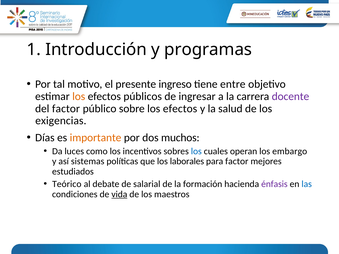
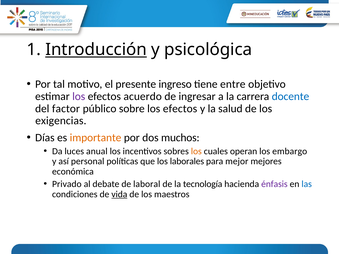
Introducción underline: none -> present
programas: programas -> psicológica
los at (79, 96) colour: orange -> purple
públicos: públicos -> acuerdo
docente colour: purple -> blue
como: como -> anual
los at (196, 151) colour: blue -> orange
sistemas: sistemas -> personal
para factor: factor -> mejor
estudiados: estudiados -> económica
Teórico: Teórico -> Privado
salarial: salarial -> laboral
formación: formación -> tecnología
